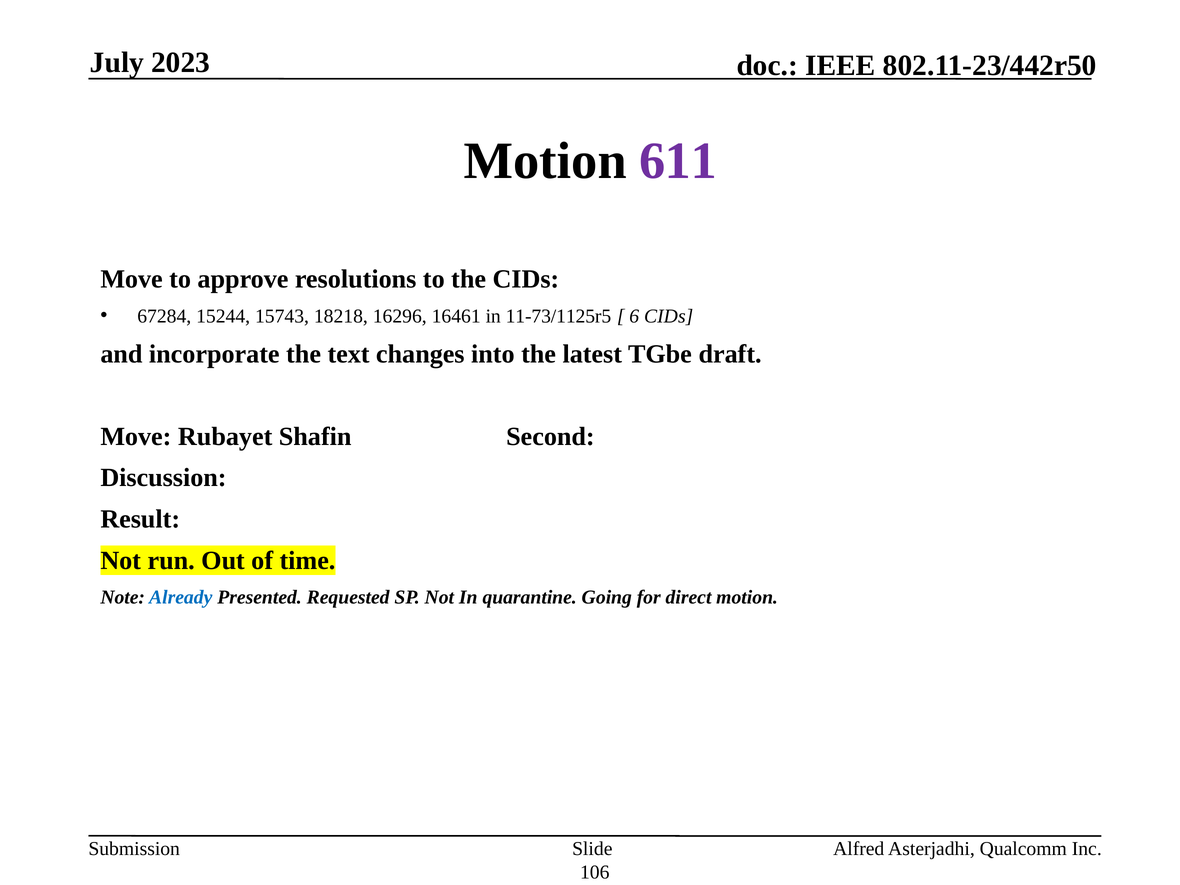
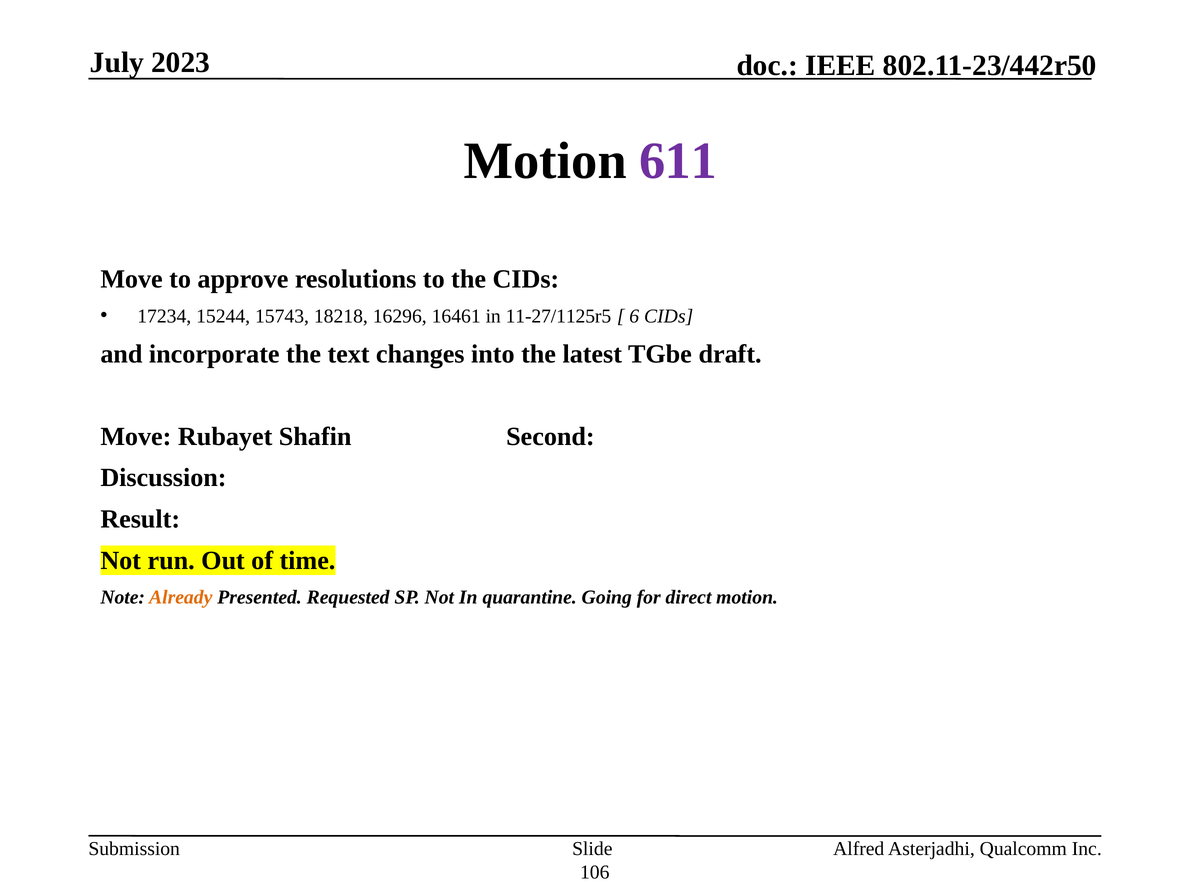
67284: 67284 -> 17234
11-73/1125r5: 11-73/1125r5 -> 11-27/1125r5
Already colour: blue -> orange
